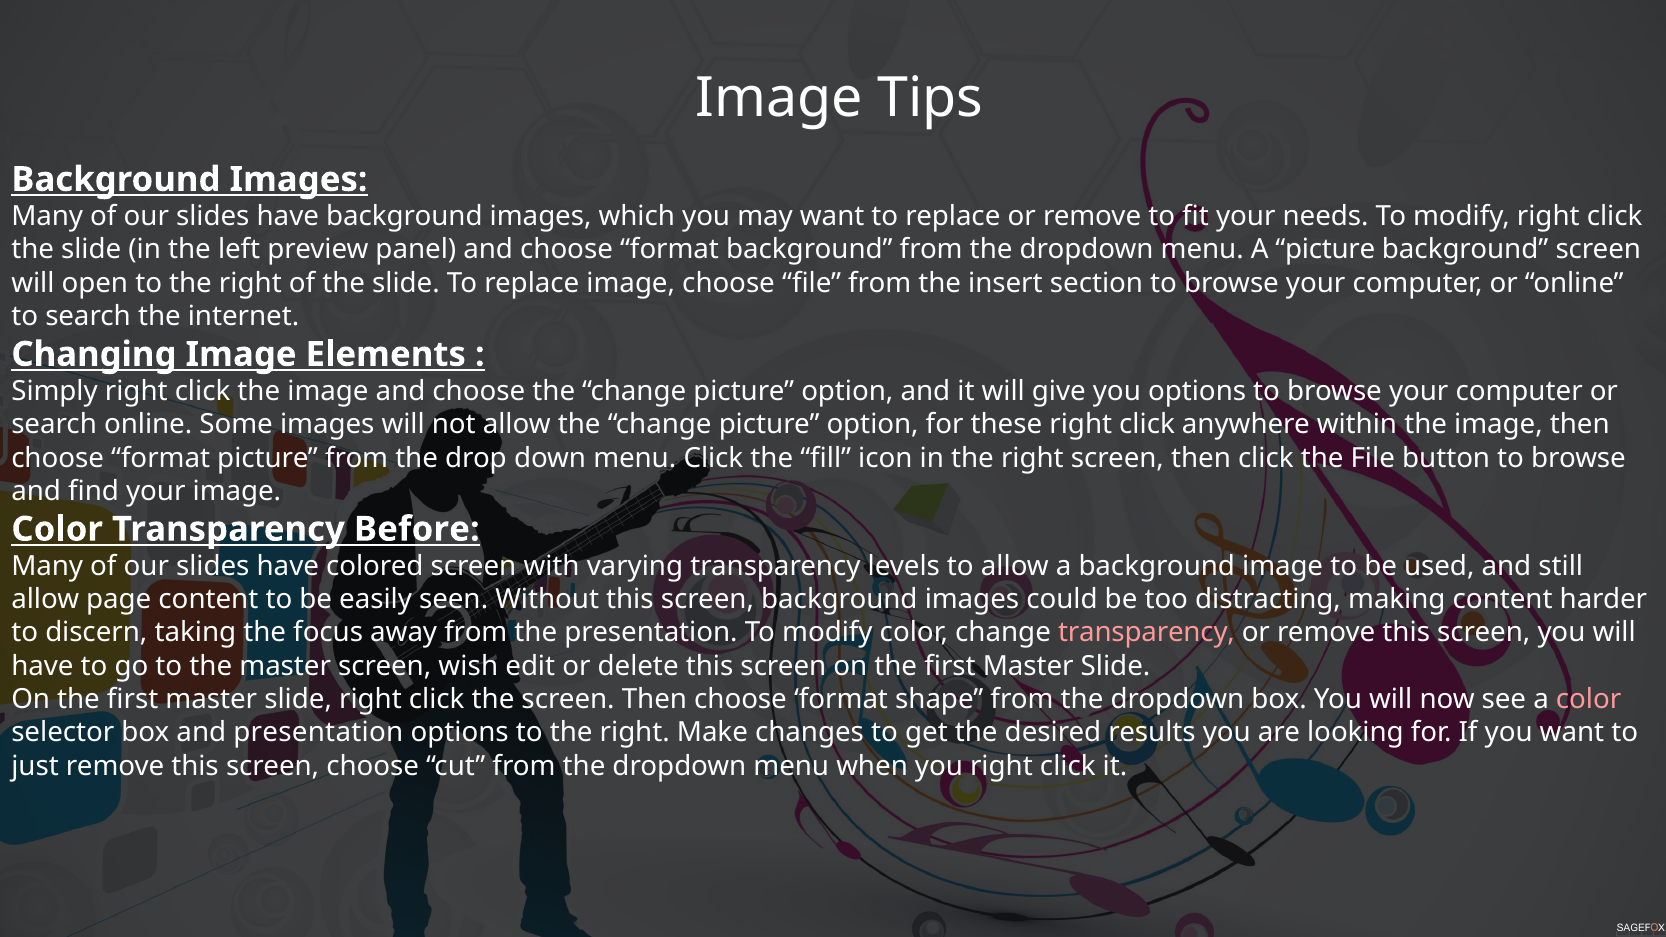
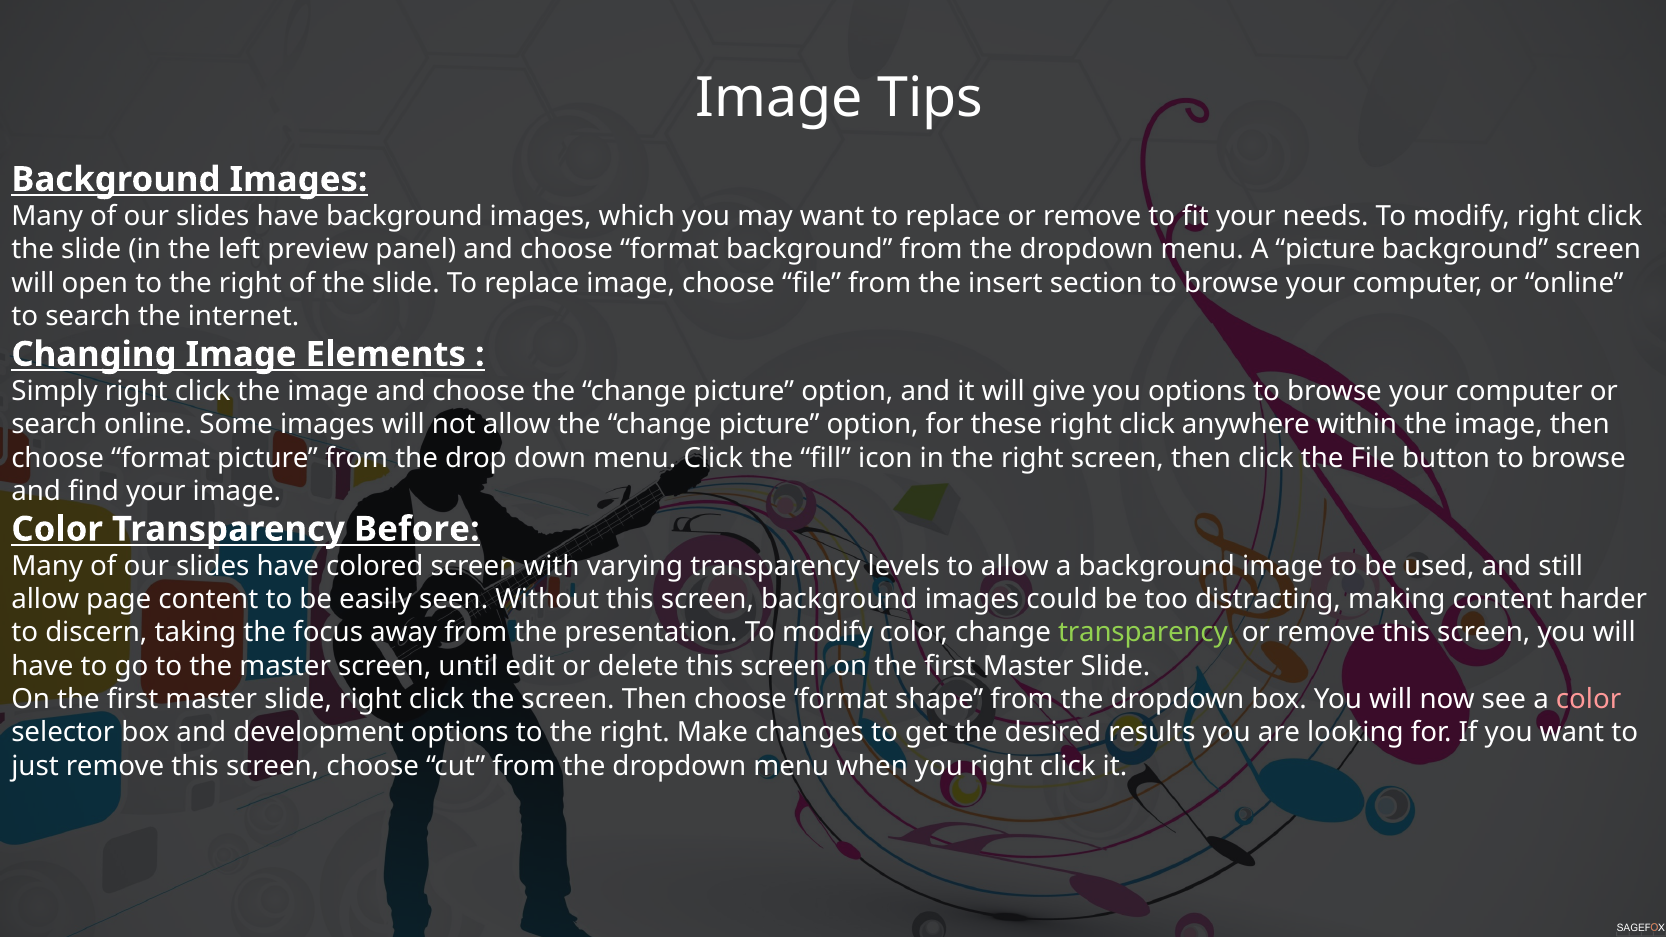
transparency at (1147, 633) colour: pink -> light green
wish: wish -> until
and presentation: presentation -> development
